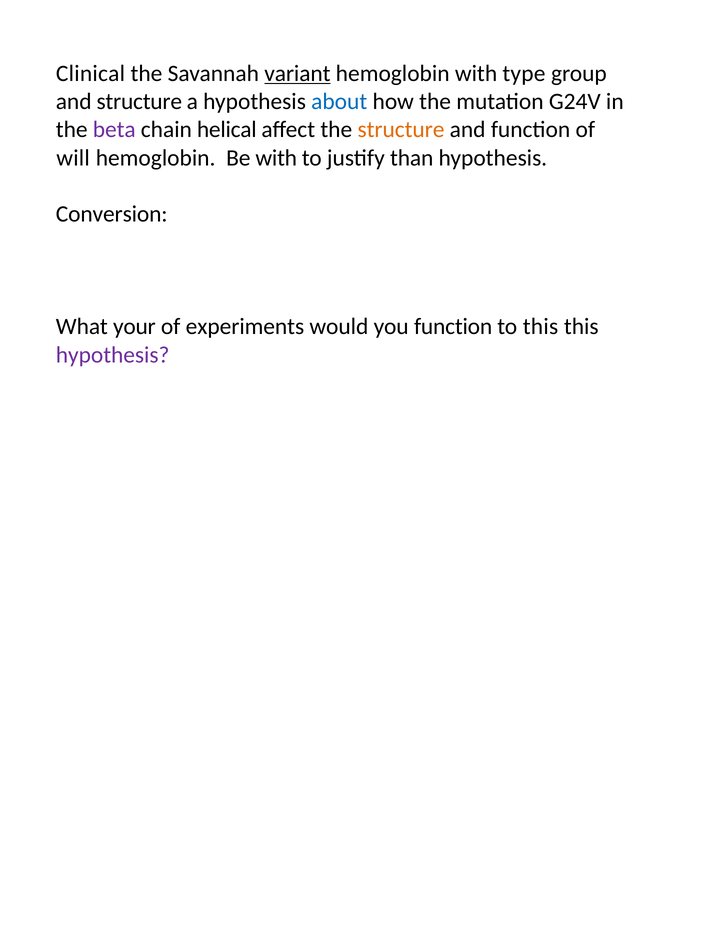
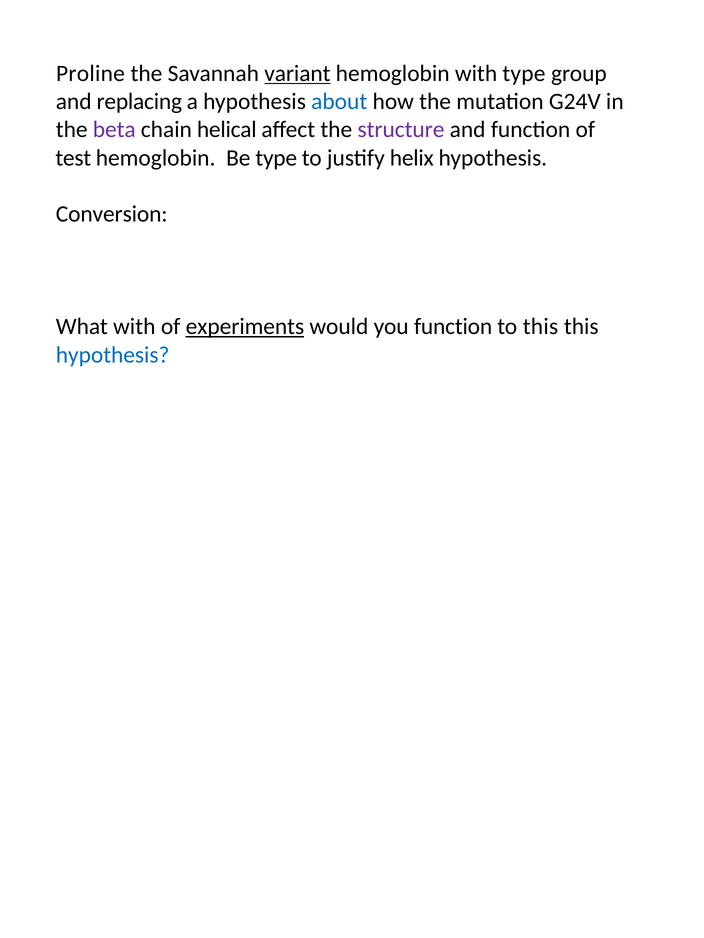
Clinical: Clinical -> Proline
and structure: structure -> replacing
structure at (401, 130) colour: orange -> purple
will: will -> test
Be with: with -> type
than: than -> helix
What your: your -> with
experiments underline: none -> present
hypothesis at (113, 355) colour: purple -> blue
